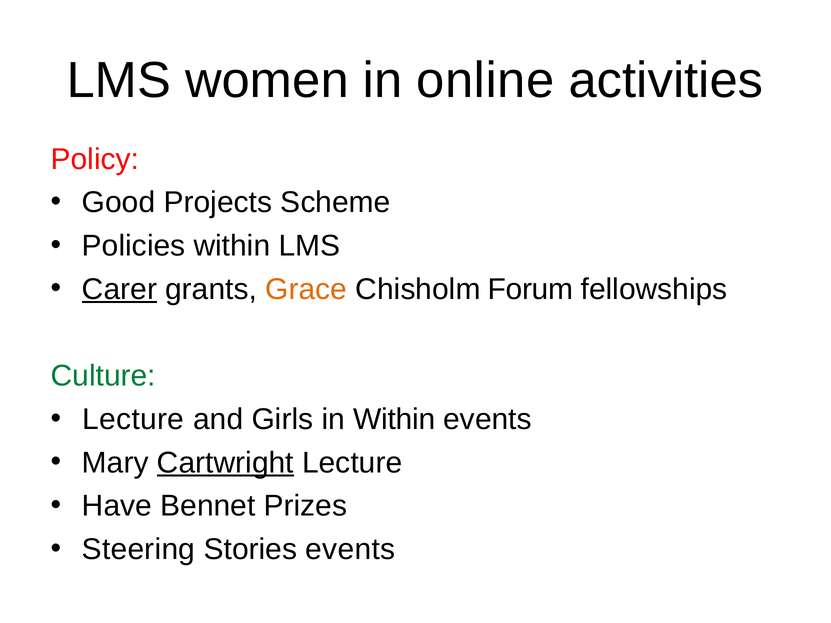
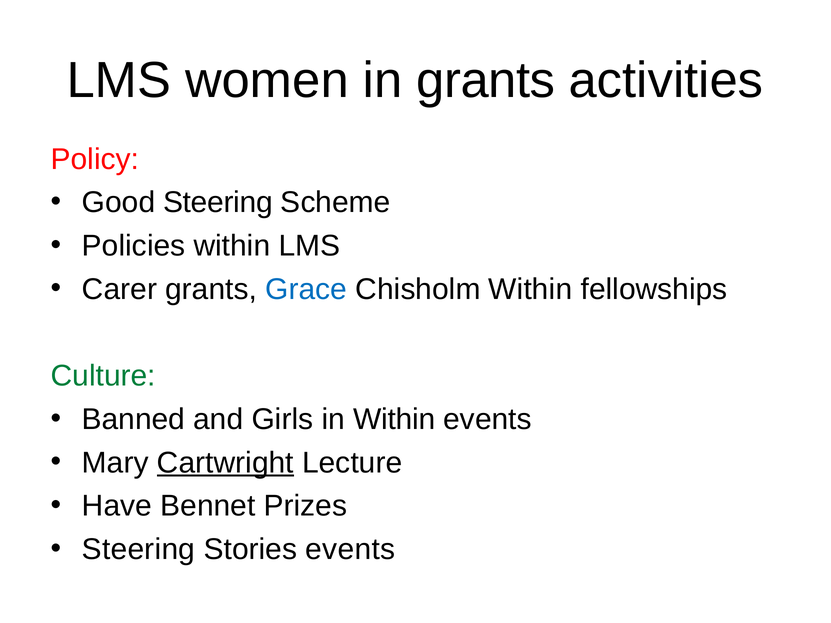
in online: online -> grants
Good Projects: Projects -> Steering
Carer underline: present -> none
Grace colour: orange -> blue
Chisholm Forum: Forum -> Within
Lecture at (133, 419): Lecture -> Banned
